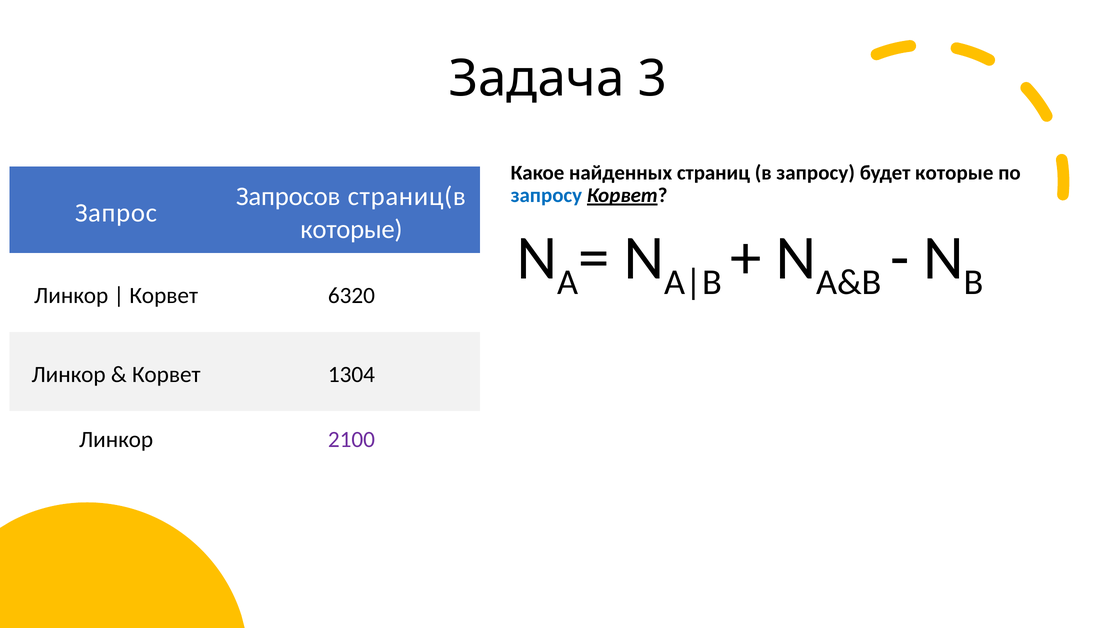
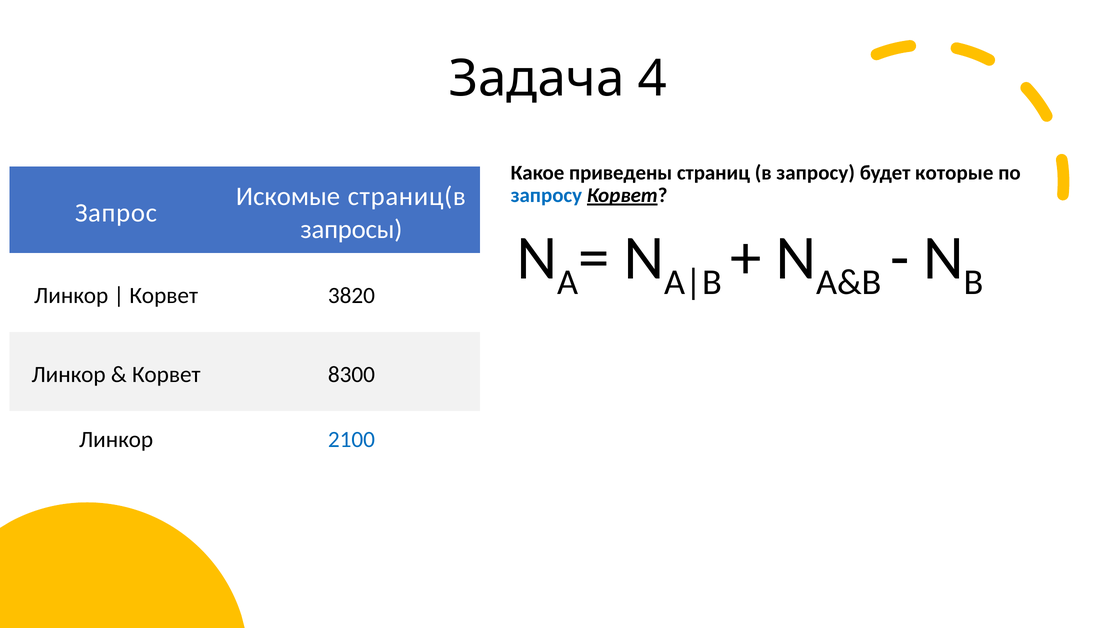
3: 3 -> 4
найденных: найденных -> приведены
Запросов: Запросов -> Искомые
которые at (351, 229): которые -> запросы
6320: 6320 -> 3820
1304: 1304 -> 8300
2100 colour: purple -> blue
